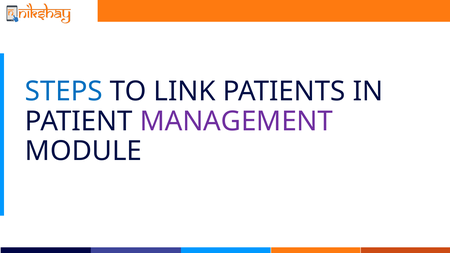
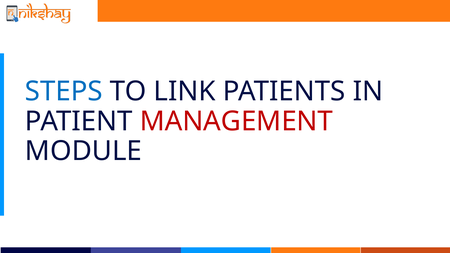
MANAGEMENT colour: purple -> red
